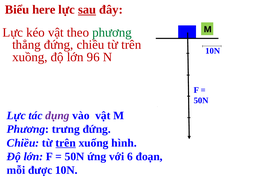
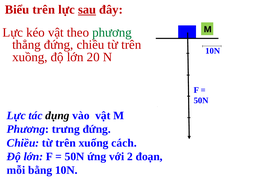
Biểu here: here -> trên
96: 96 -> 20
dụng colour: purple -> black
trên at (66, 143) underline: present -> none
hình: hình -> cách
6: 6 -> 2
được: được -> bằng
